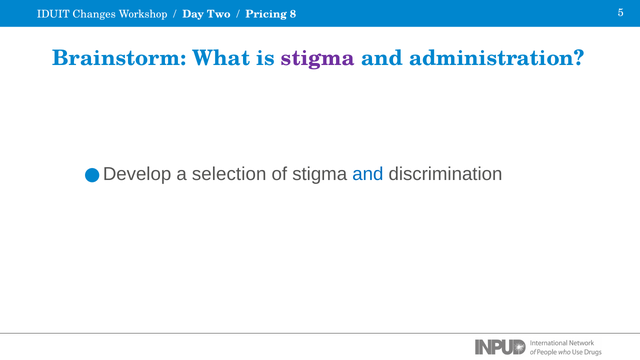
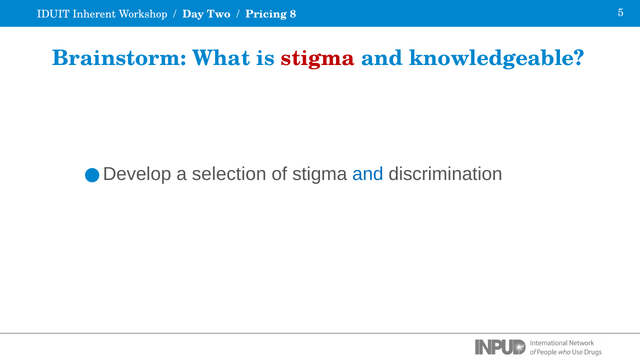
Changes: Changes -> Inherent
stigma at (318, 58) colour: purple -> red
administration: administration -> knowledgeable
